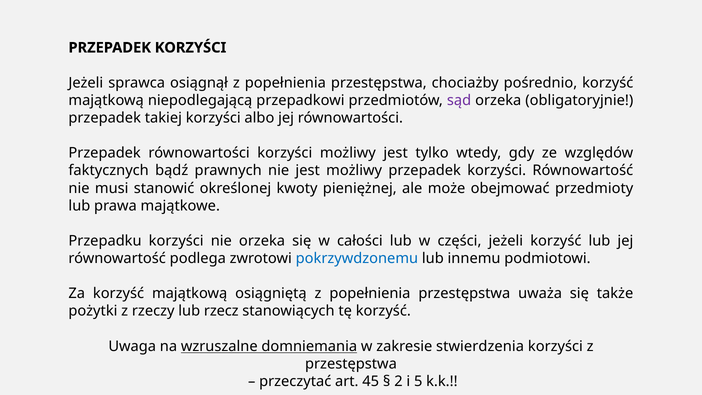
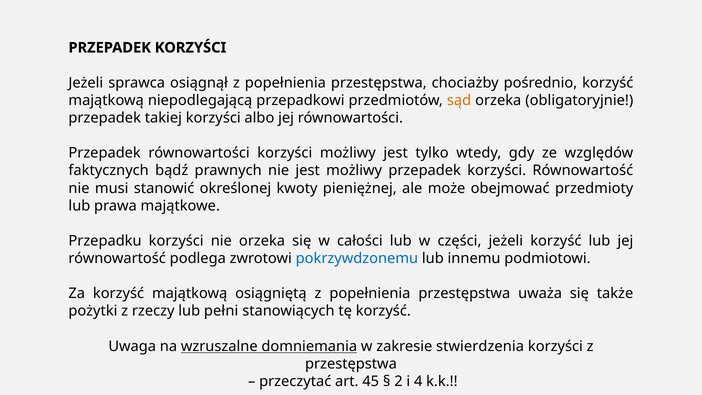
sąd colour: purple -> orange
rzecz: rzecz -> pełni
5: 5 -> 4
